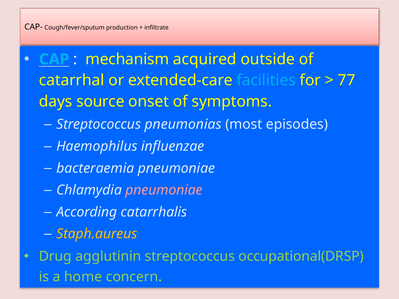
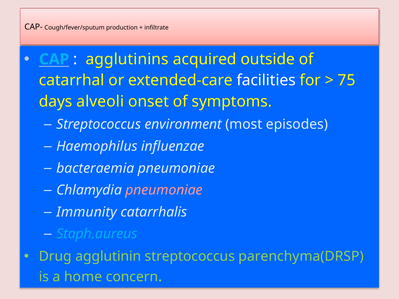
mechanism: mechanism -> agglutinins
facilities colour: light blue -> white
77: 77 -> 75
source: source -> alveoli
pneumonias: pneumonias -> environment
According: According -> Immunity
Staph.aureus colour: yellow -> light blue
occupational(DRSP: occupational(DRSP -> parenchyma(DRSP
